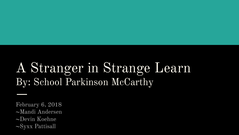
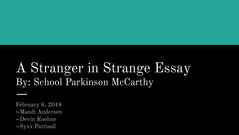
Learn: Learn -> Essay
